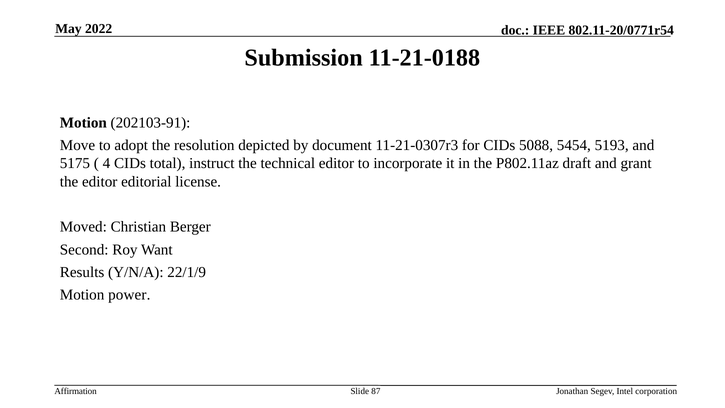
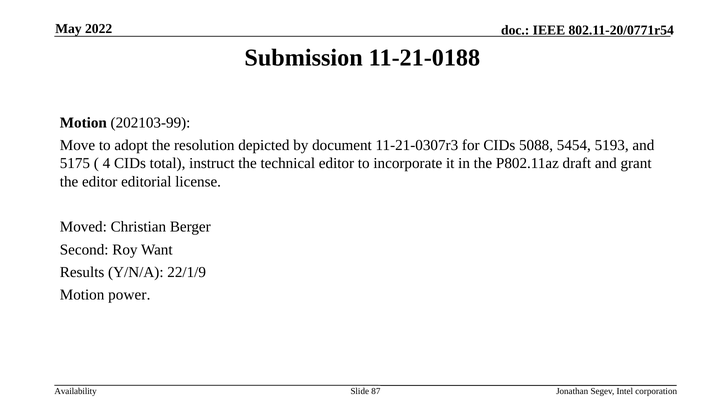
202103-91: 202103-91 -> 202103-99
Affirmation: Affirmation -> Availability
